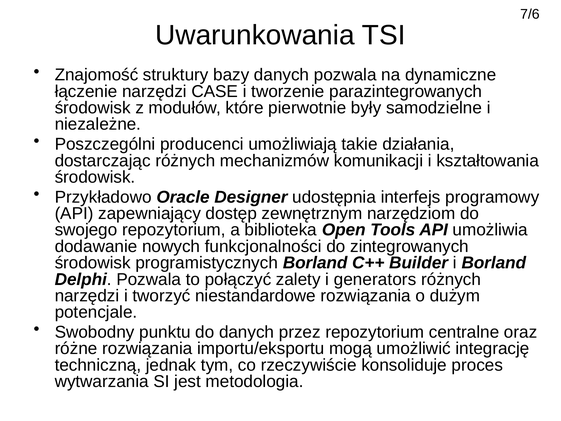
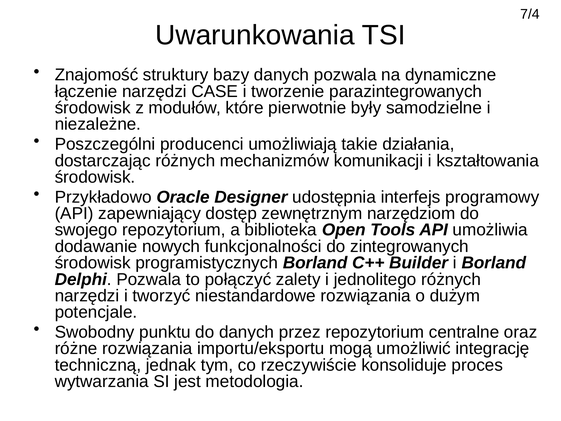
7/6: 7/6 -> 7/4
generators: generators -> jednolitego
